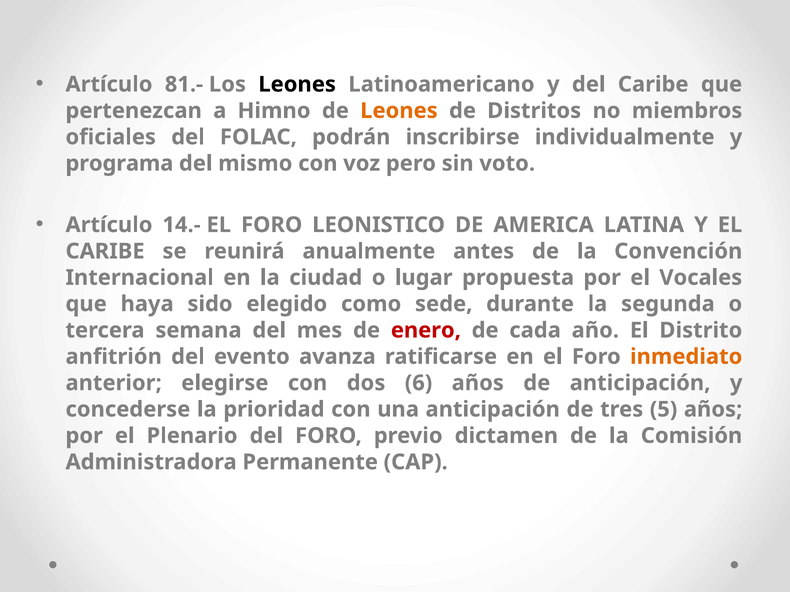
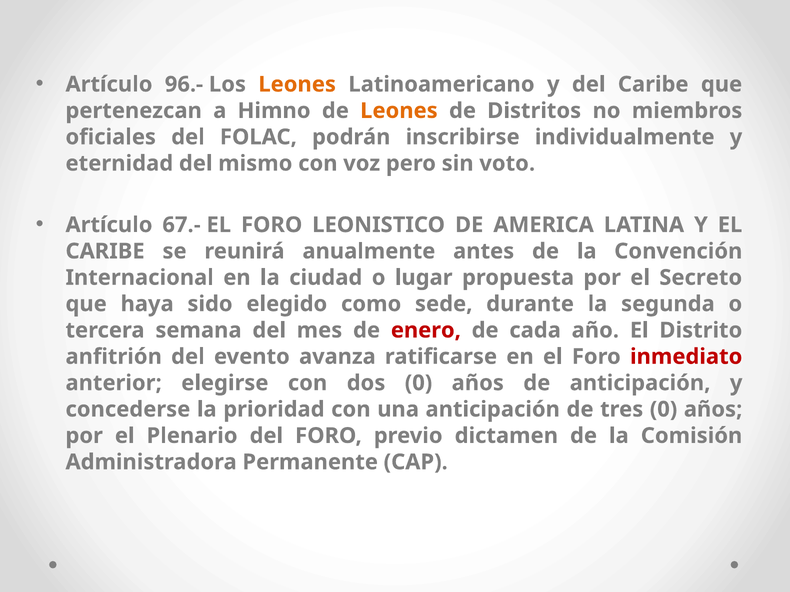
81.-: 81.- -> 96.-
Leones at (297, 84) colour: black -> orange
programa: programa -> eternidad
14.-: 14.- -> 67.-
Vocales: Vocales -> Secreto
inmediato colour: orange -> red
dos 6: 6 -> 0
tres 5: 5 -> 0
